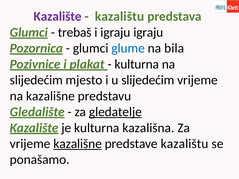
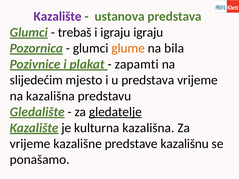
kazalištu at (119, 16): kazalištu -> ustanova
glume colour: blue -> orange
kulturna at (137, 64): kulturna -> zapamti
u slijedećim: slijedećim -> predstava
na kazališne: kazališne -> kazališna
kazališne at (78, 144) underline: present -> none
predstave kazalištu: kazalištu -> kazališnu
